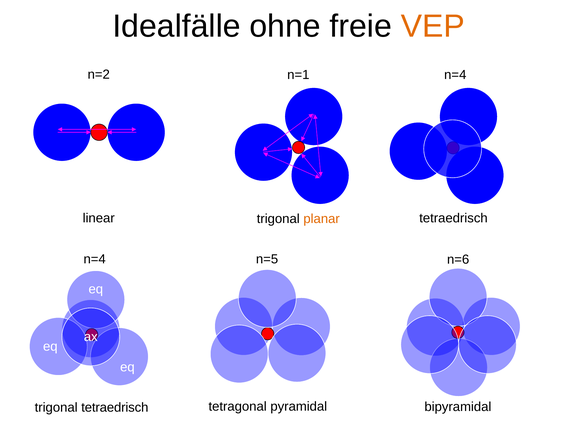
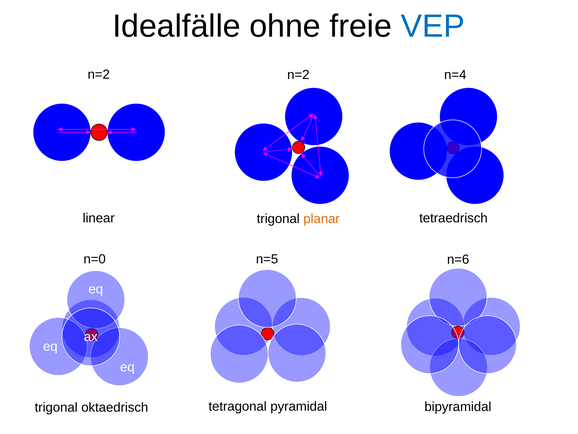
VEP colour: orange -> blue
n=2 n=1: n=1 -> n=2
n=4 at (95, 259): n=4 -> n=0
trigonal tetraedrisch: tetraedrisch -> oktaedrisch
